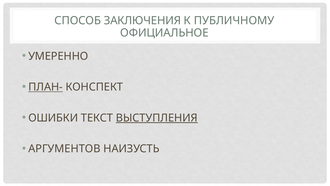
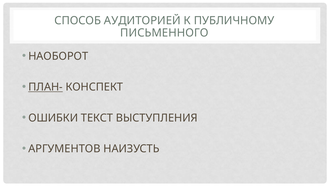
ЗАКЛЮЧЕНИЯ: ЗАКЛЮЧЕНИЯ -> АУДИТОРИЕЙ
ОФИЦИАЛЬНОЕ: ОФИЦИАЛЬНОЕ -> ПИСЬМЕННОГО
УМЕРЕННО: УМЕРЕННО -> НАОБОРОТ
ВЫСТУПЛЕНИЯ underline: present -> none
